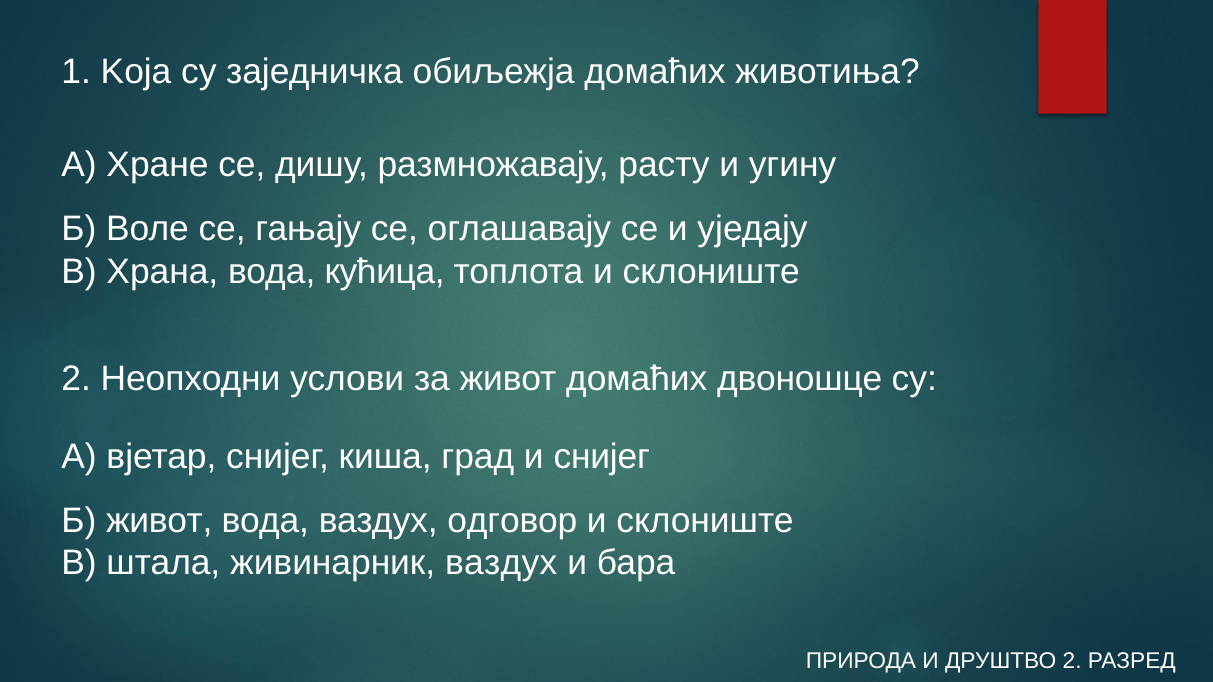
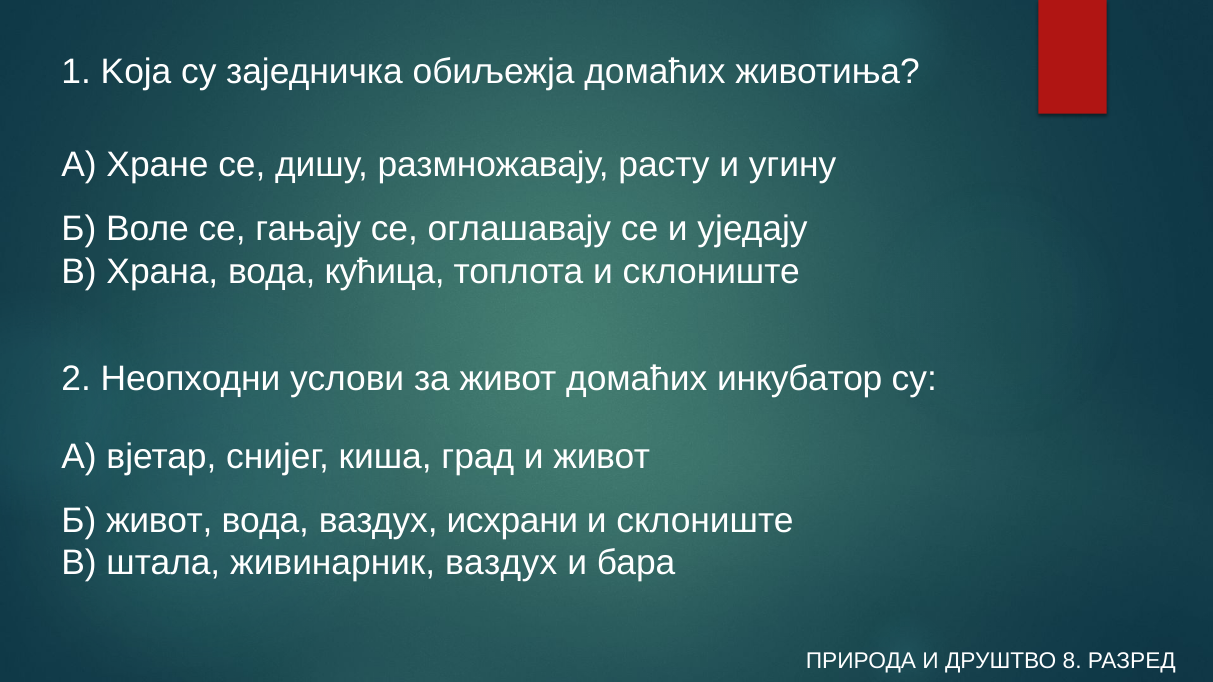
двоношце: двоношце -> инкубатор
и снијег: снијег -> живот
одговор: одговор -> исхрани
ДРУШТВО 2: 2 -> 8
